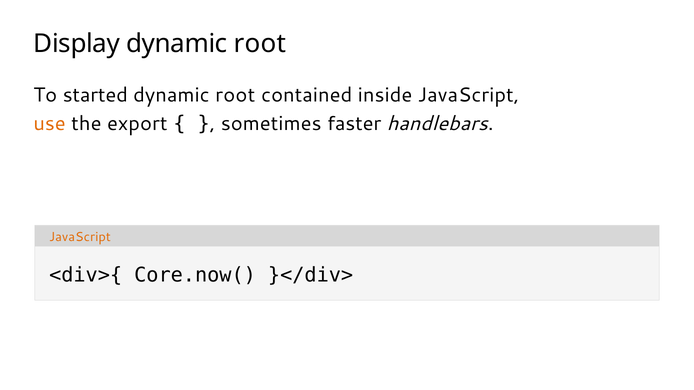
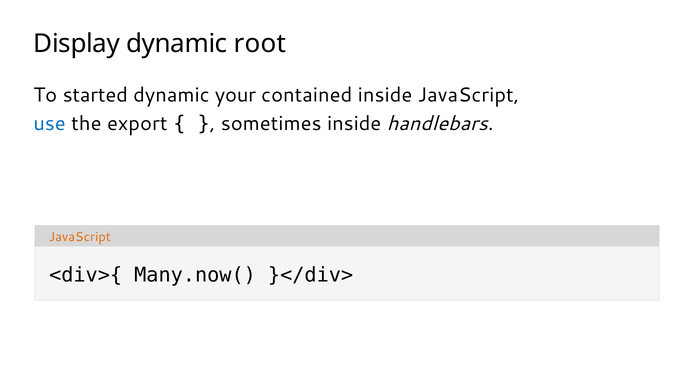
root at (235, 95): root -> your
use colour: orange -> blue
sometimes faster: faster -> inside
Core.now(: Core.now( -> Many.now(
